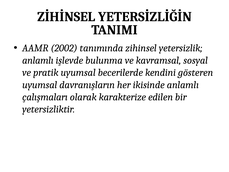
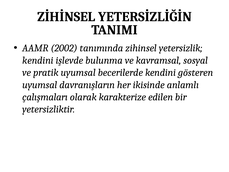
anlamlı at (38, 60): anlamlı -> kendini
